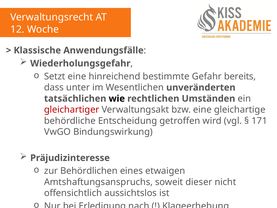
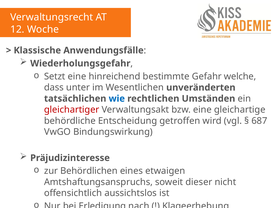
bereits: bereits -> welche
wie colour: black -> blue
171: 171 -> 687
